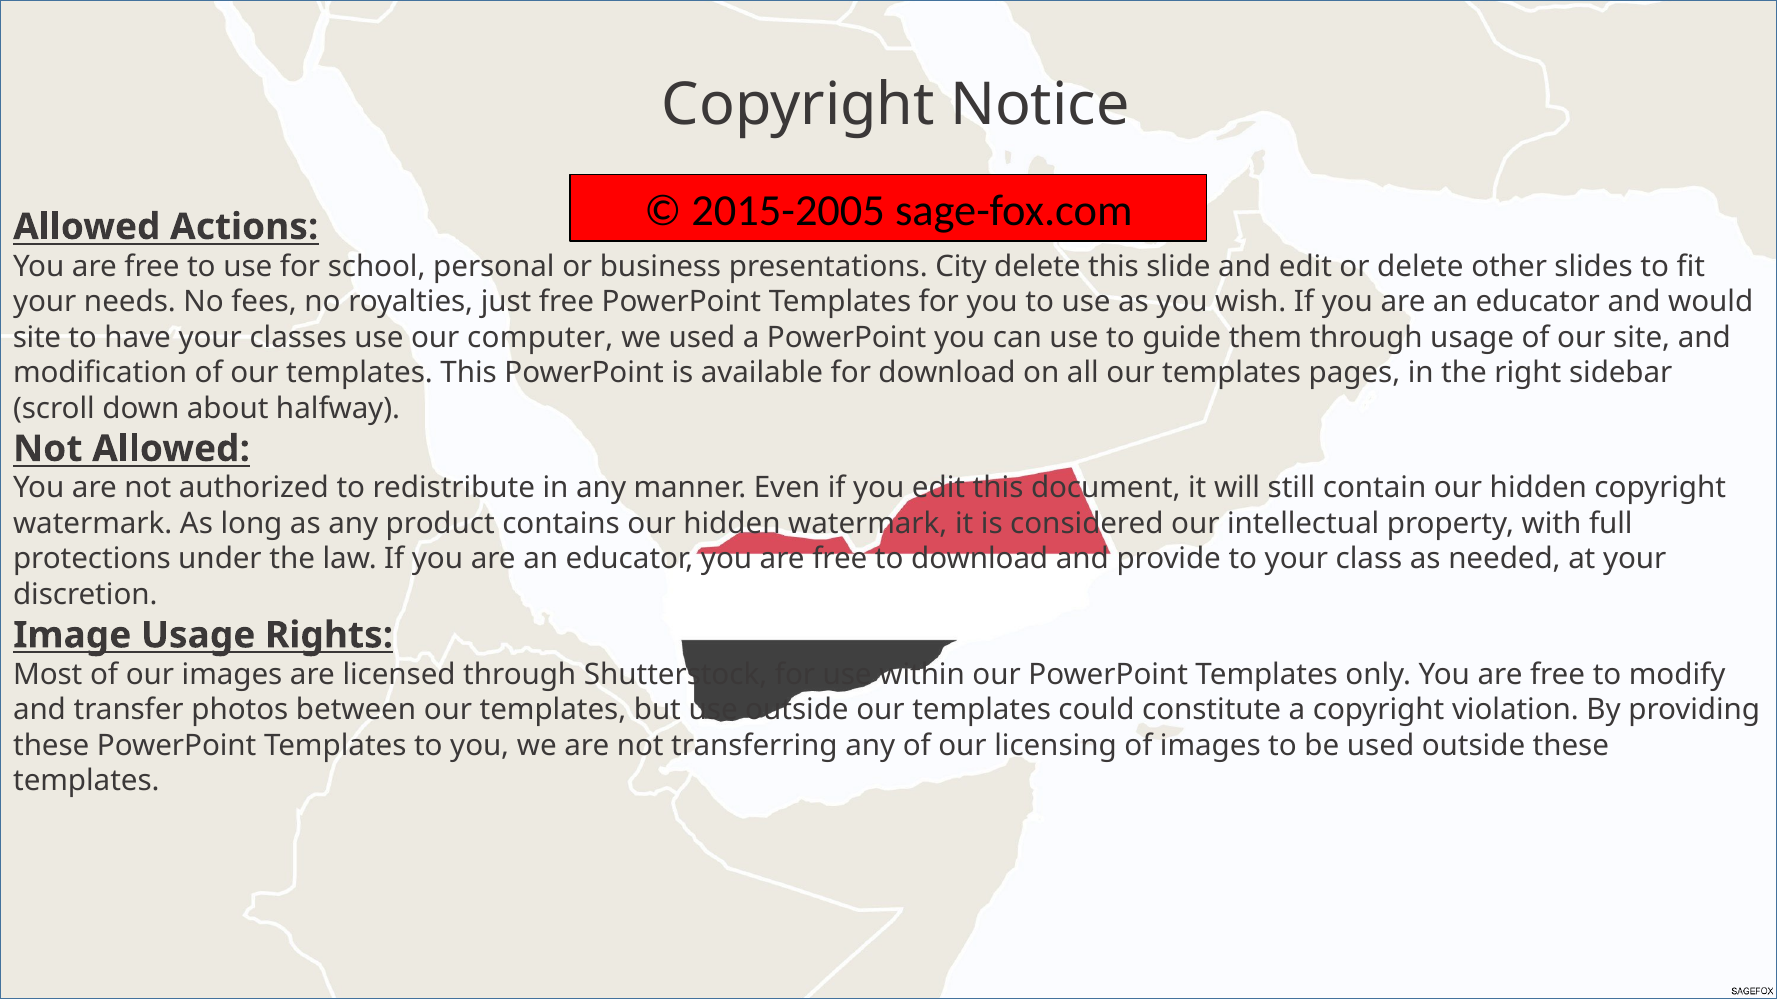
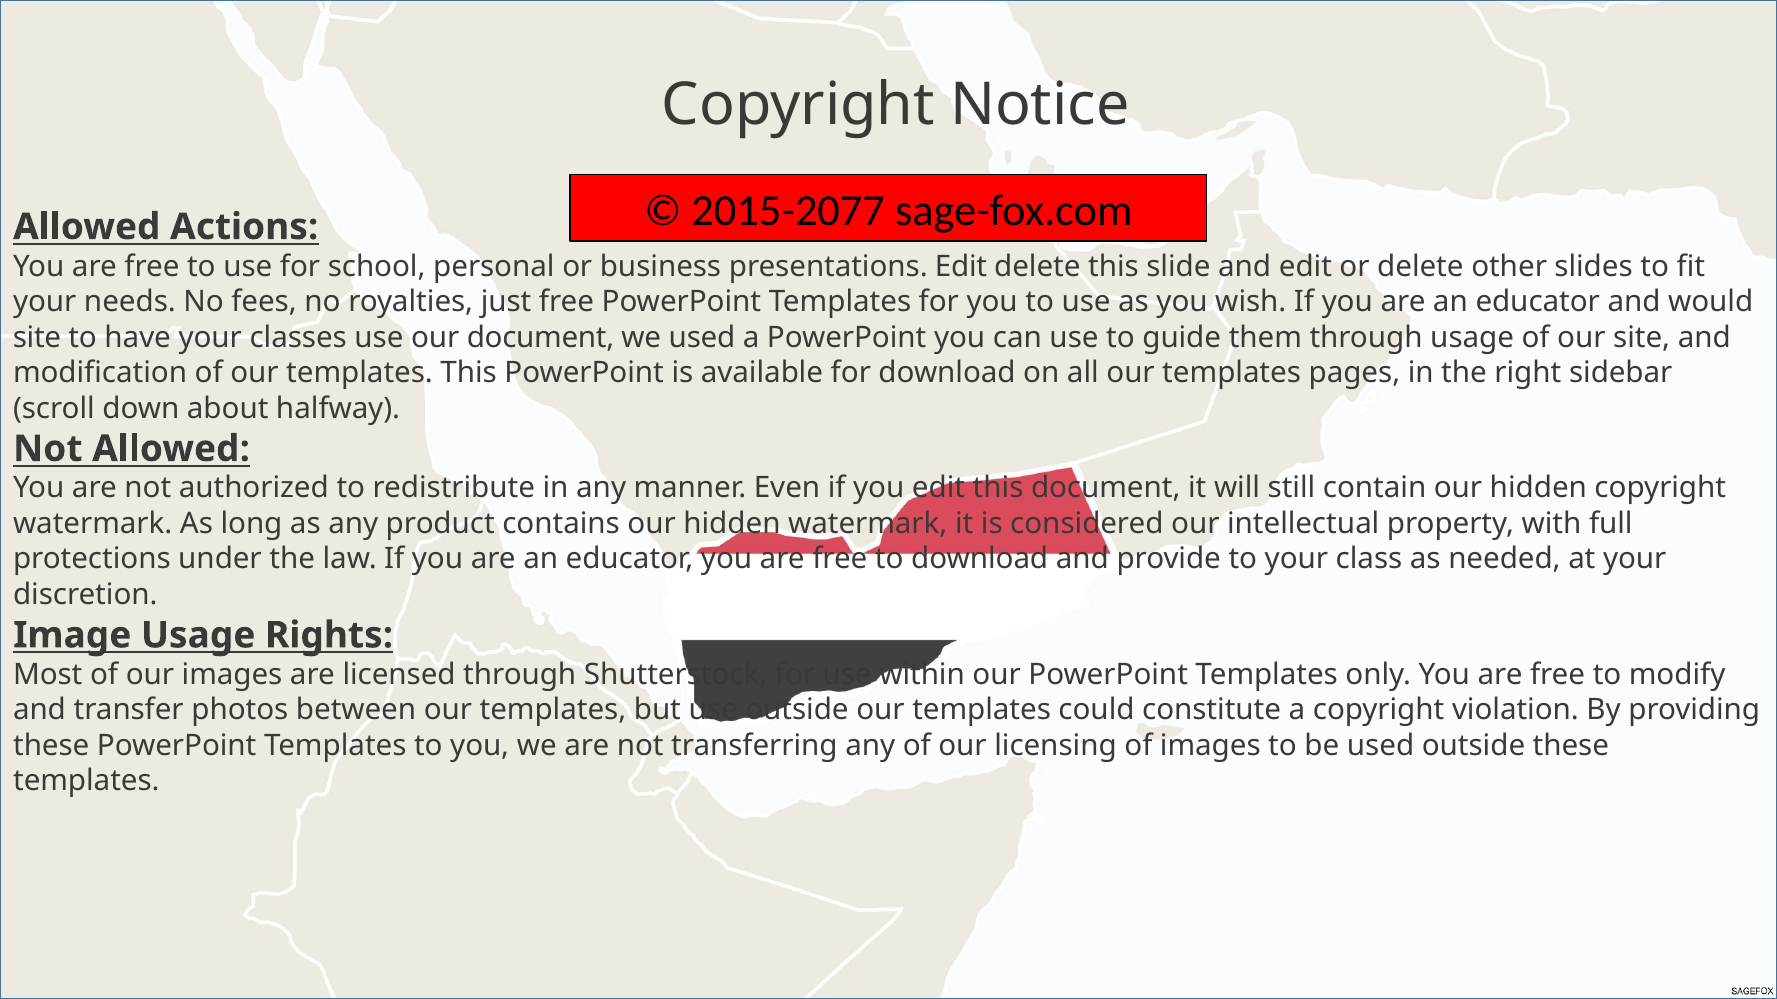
2015-2005: 2015-2005 -> 2015-2077
presentations City: City -> Edit
our computer: computer -> document
